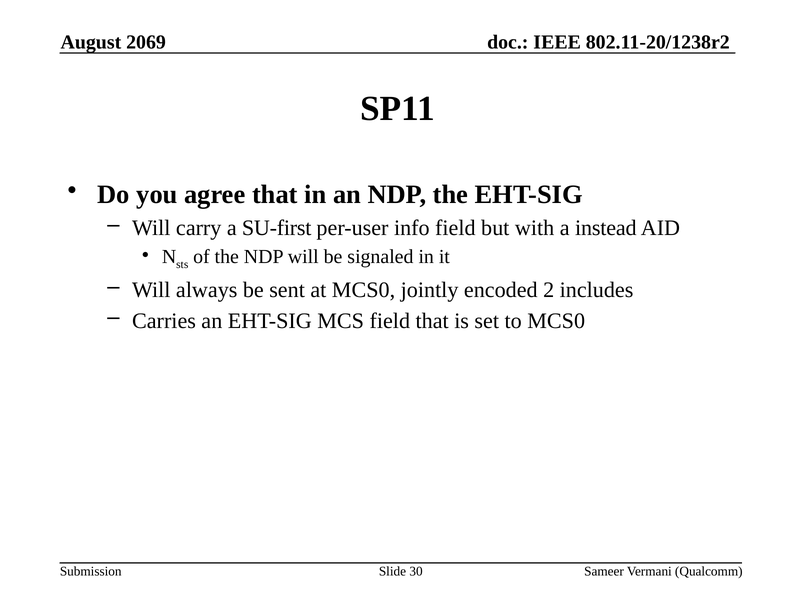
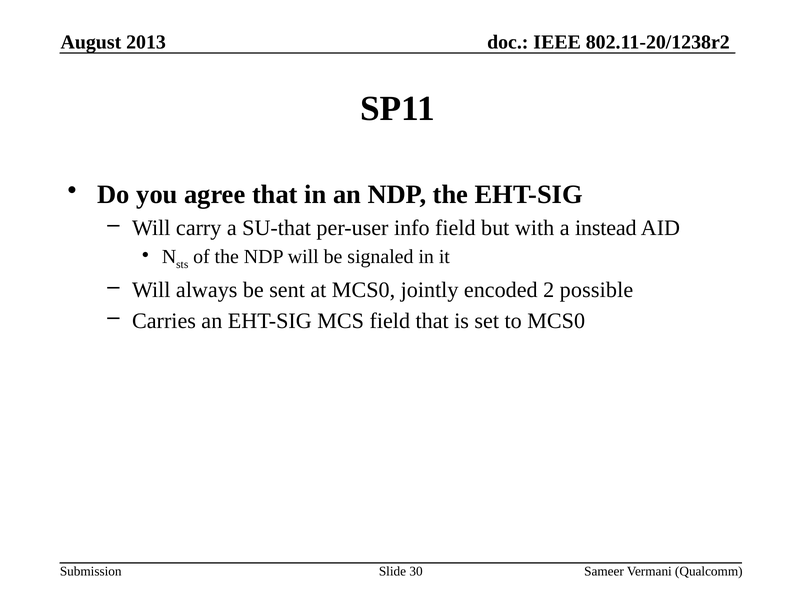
2069: 2069 -> 2013
SU-first: SU-first -> SU-that
includes: includes -> possible
